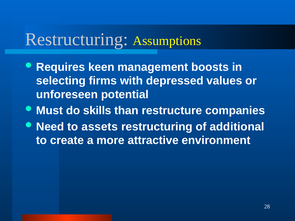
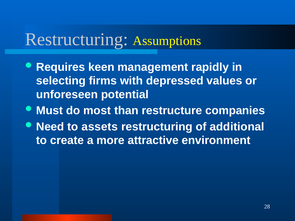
boosts: boosts -> rapidly
skills: skills -> most
